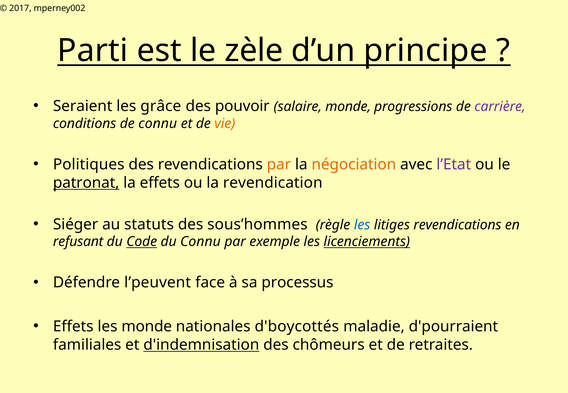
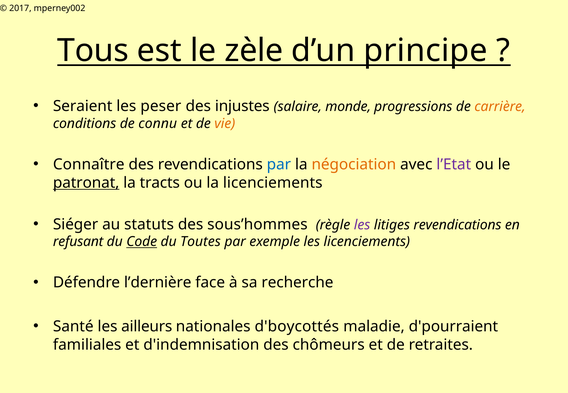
Parti: Parti -> Tous
grâce: grâce -> peser
pouvoir: pouvoir -> injustes
carrière colour: purple -> orange
Politiques: Politiques -> Connaître
par at (279, 165) colour: orange -> blue
la effets: effets -> tracts
la revendication: revendication -> licenciements
les at (362, 225) colour: blue -> purple
du Connu: Connu -> Toutes
licenciements at (367, 242) underline: present -> none
l’peuvent: l’peuvent -> l’dernière
processus: processus -> recherche
Effets at (73, 327): Effets -> Santé
les monde: monde -> ailleurs
d'indemnisation underline: present -> none
